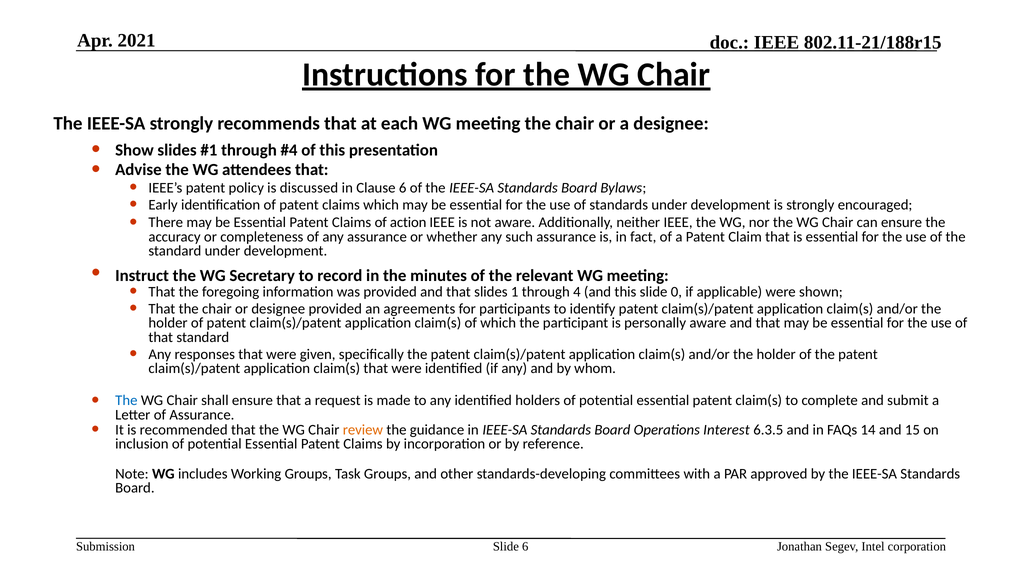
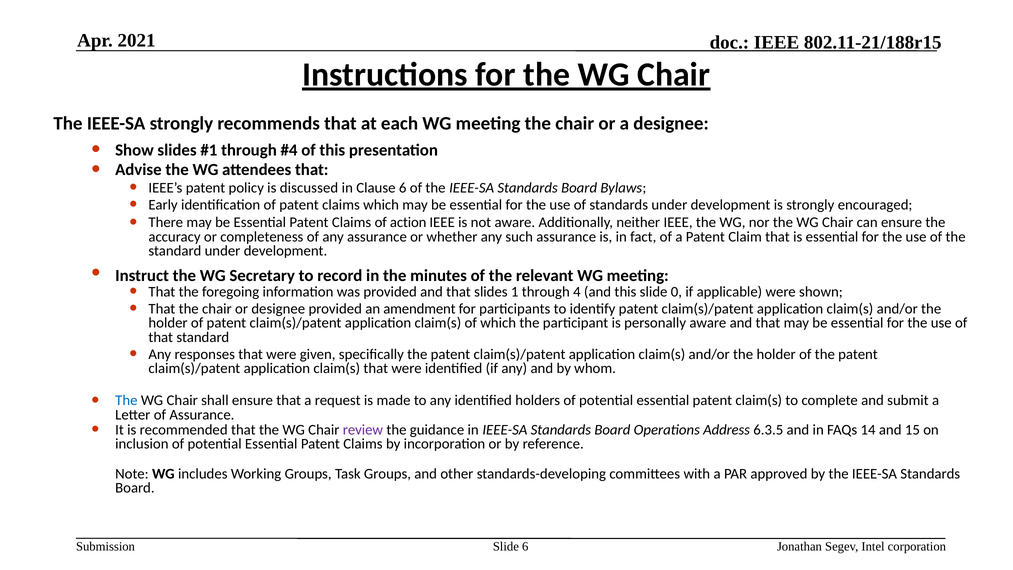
agreements: agreements -> amendment
review colour: orange -> purple
Interest: Interest -> Address
